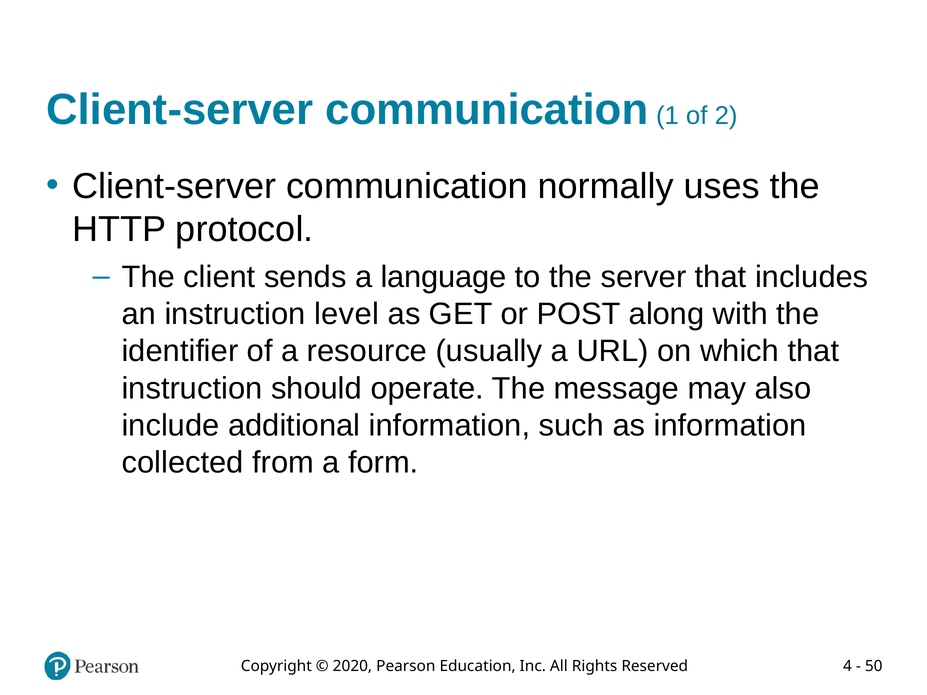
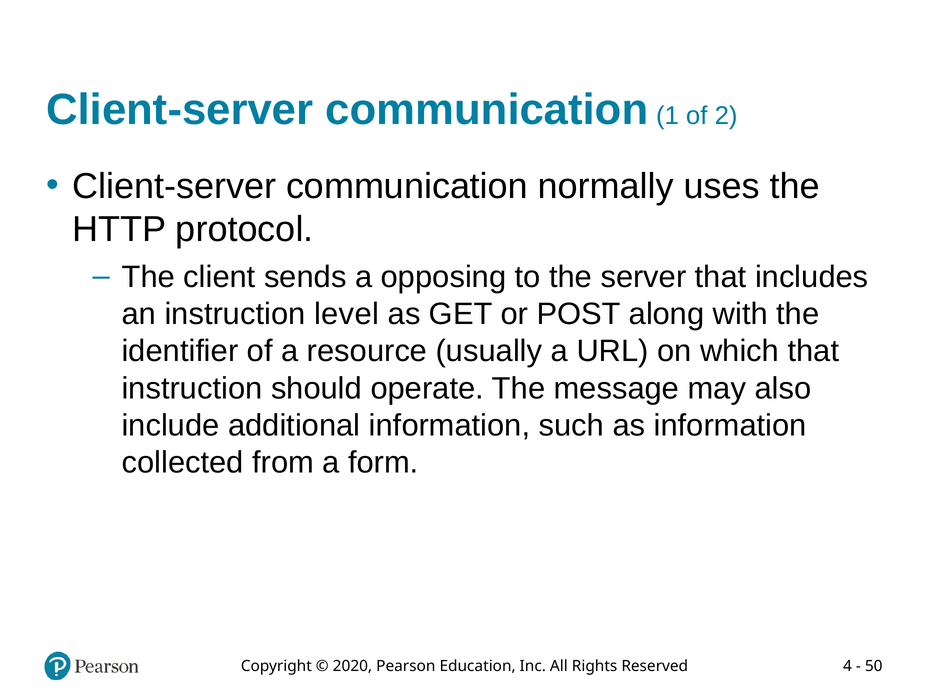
language: language -> opposing
